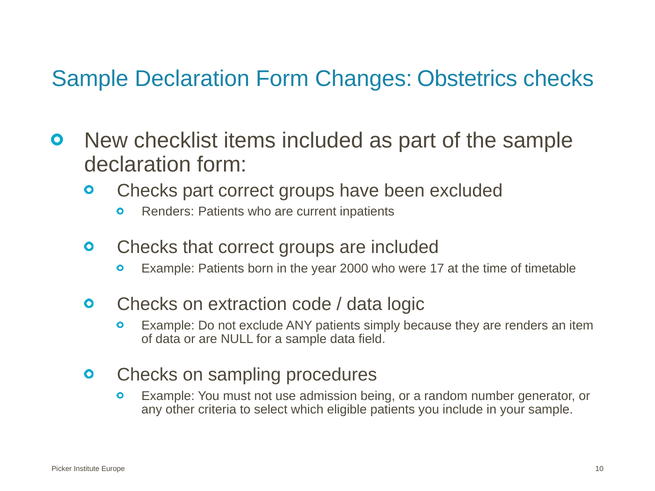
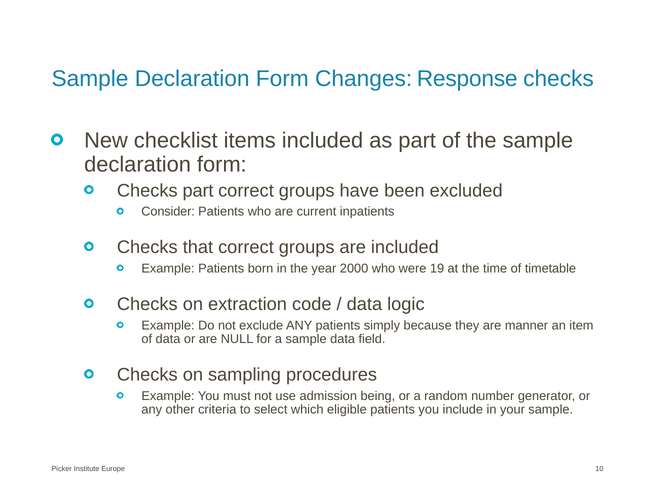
Obstetrics: Obstetrics -> Response
Renders at (168, 212): Renders -> Consider
17: 17 -> 19
are renders: renders -> manner
